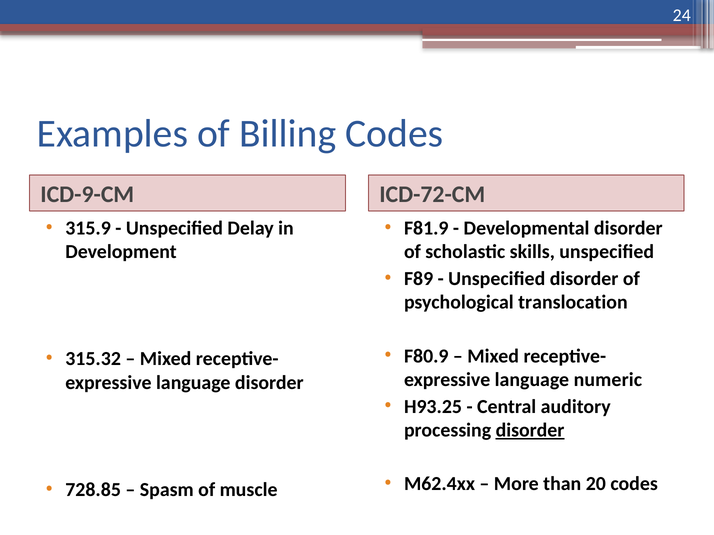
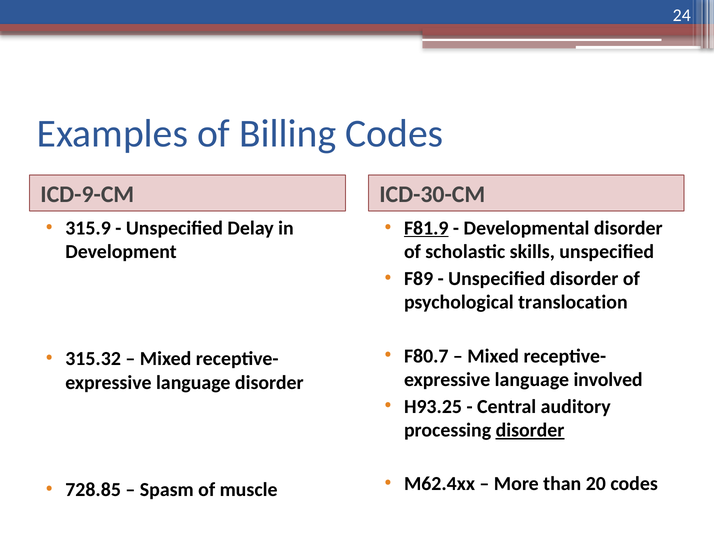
ICD-72-CM: ICD-72-CM -> ICD-30-CM
F81.9 underline: none -> present
F80.9: F80.9 -> F80.7
numeric: numeric -> involved
